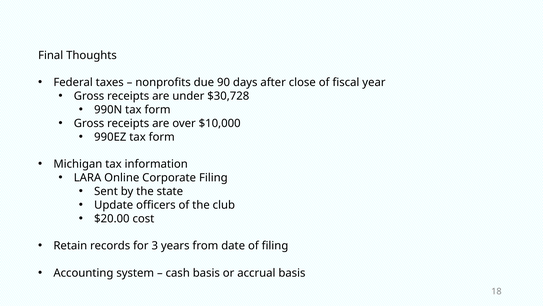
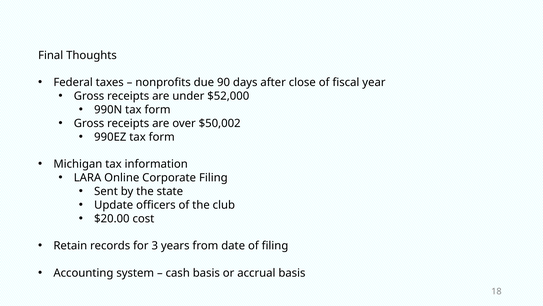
$30,728: $30,728 -> $52,000
$10,000: $10,000 -> $50,002
